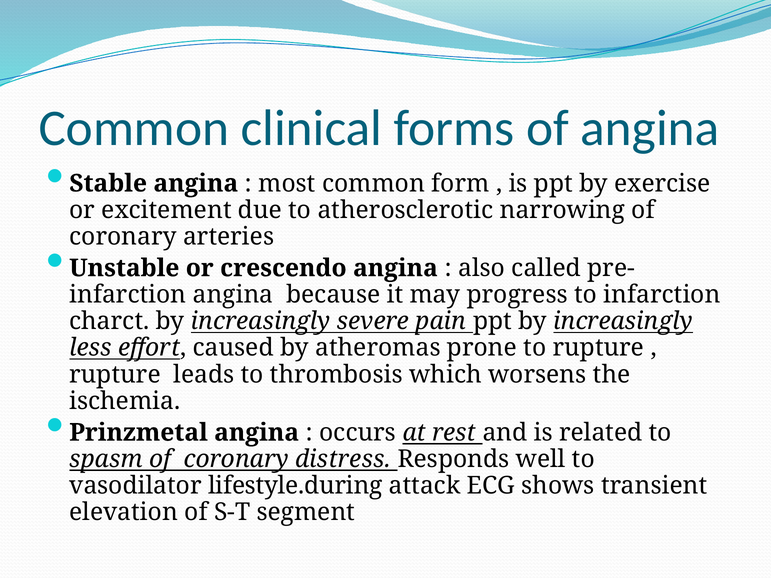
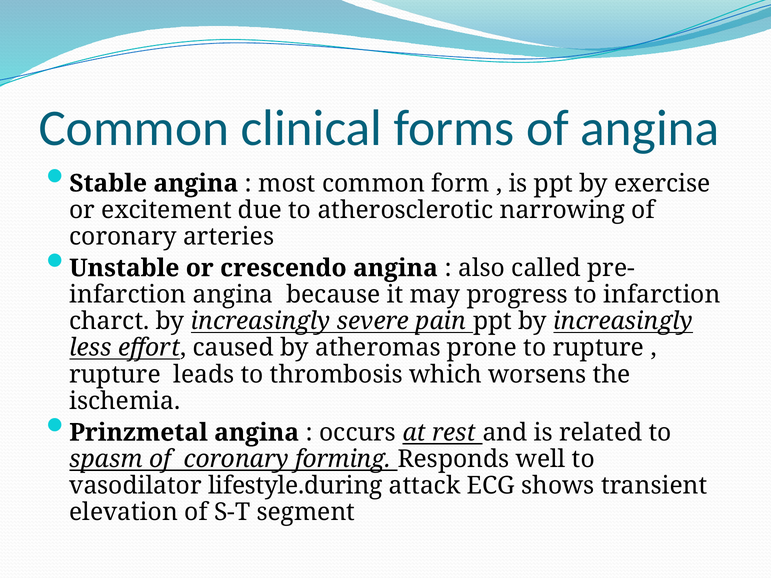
distress: distress -> forming
